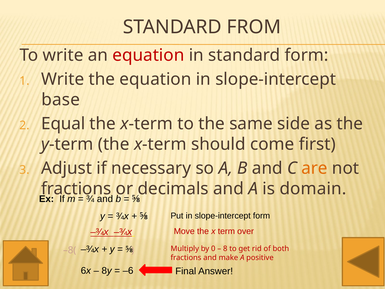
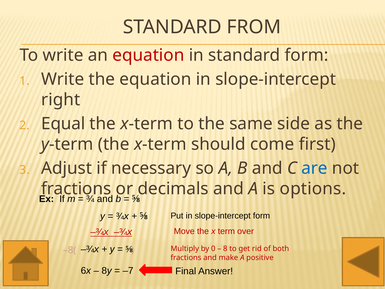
base: base -> right
are colour: orange -> blue
domain: domain -> options
–6: –6 -> –7
